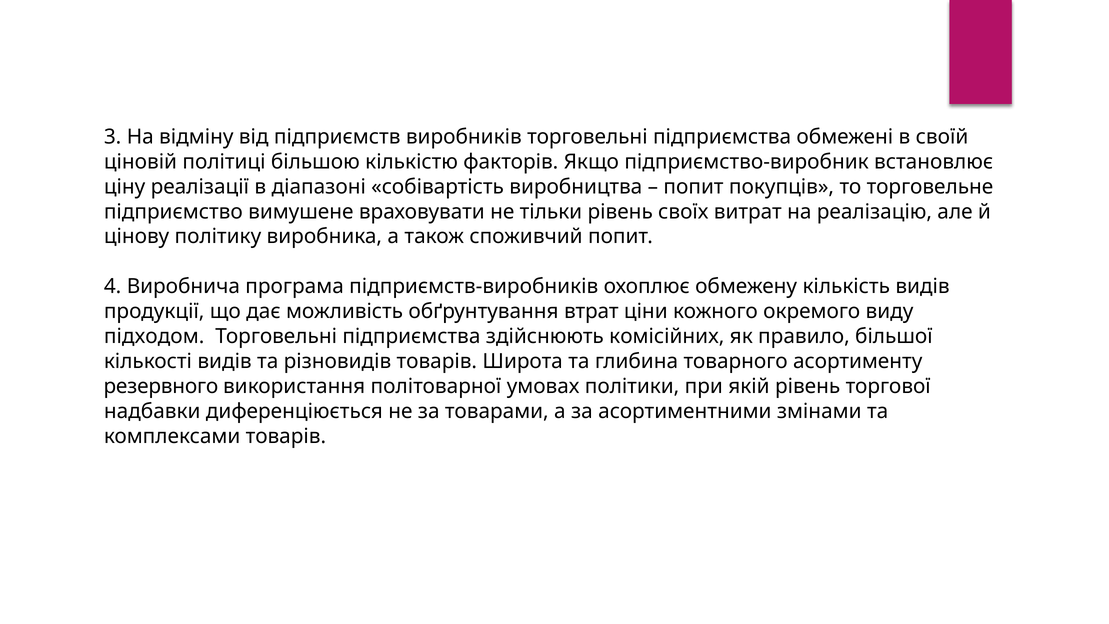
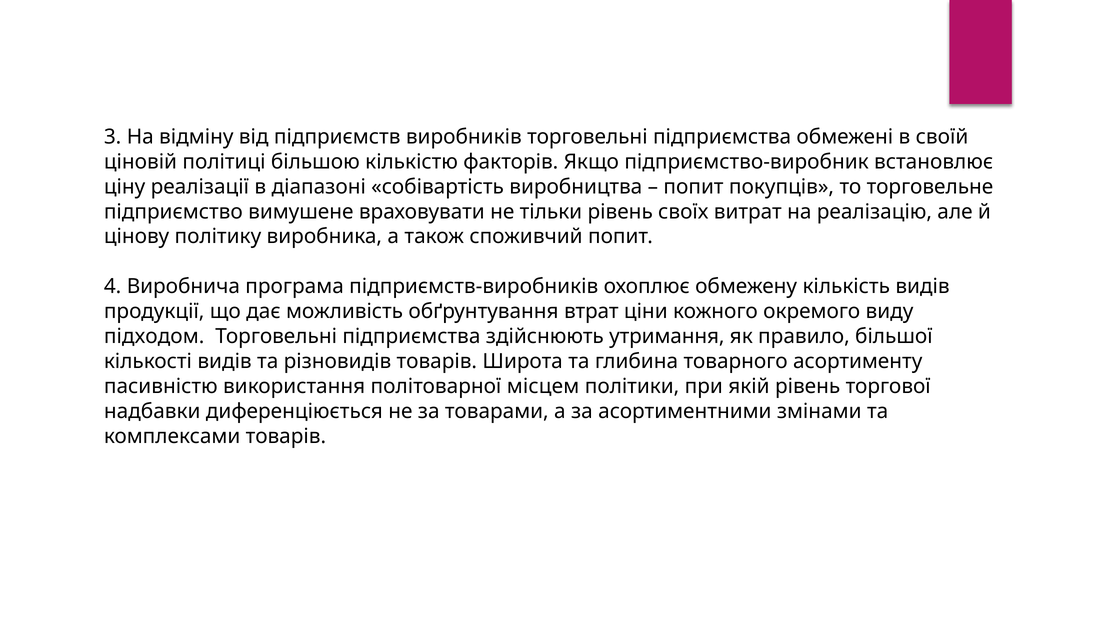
комісійних: комісійних -> утримання
резервного: резервного -> пасивністю
умовах: умовах -> місцем
